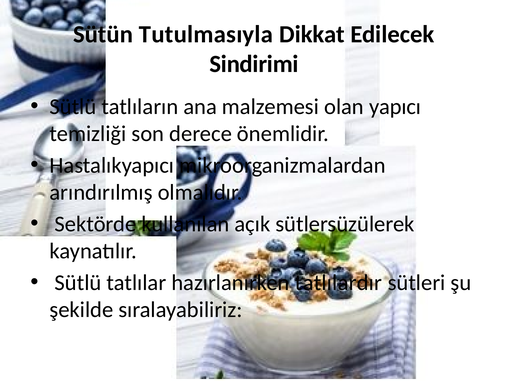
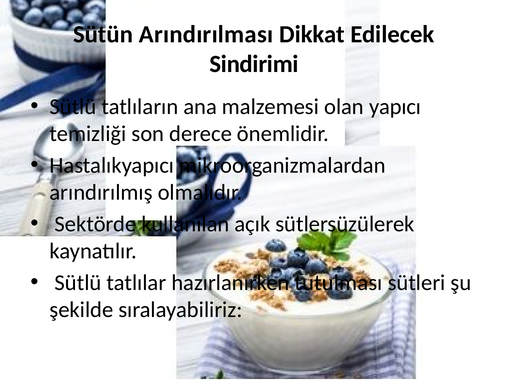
Tutulmasıyla: Tutulmasıyla -> Arındırılması
tatlılardır: tatlılardır -> tutulması
